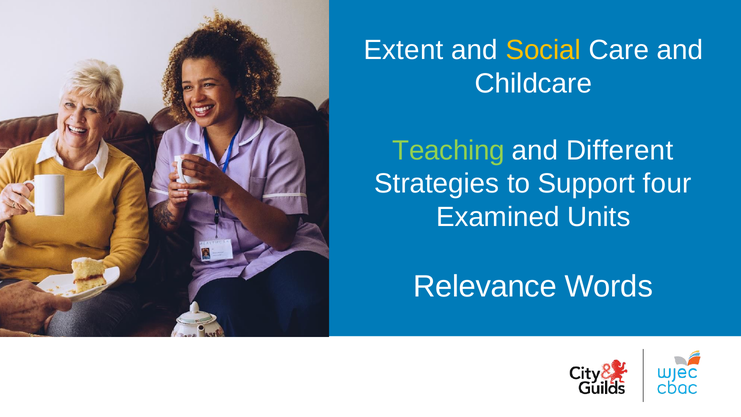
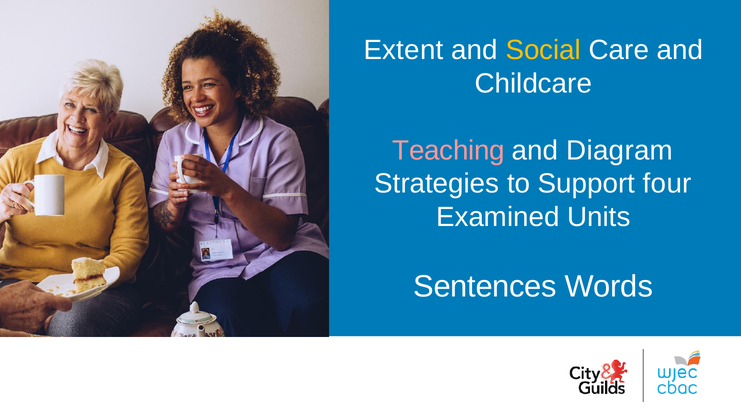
Teaching colour: light green -> pink
Different: Different -> Diagram
Relevance: Relevance -> Sentences
